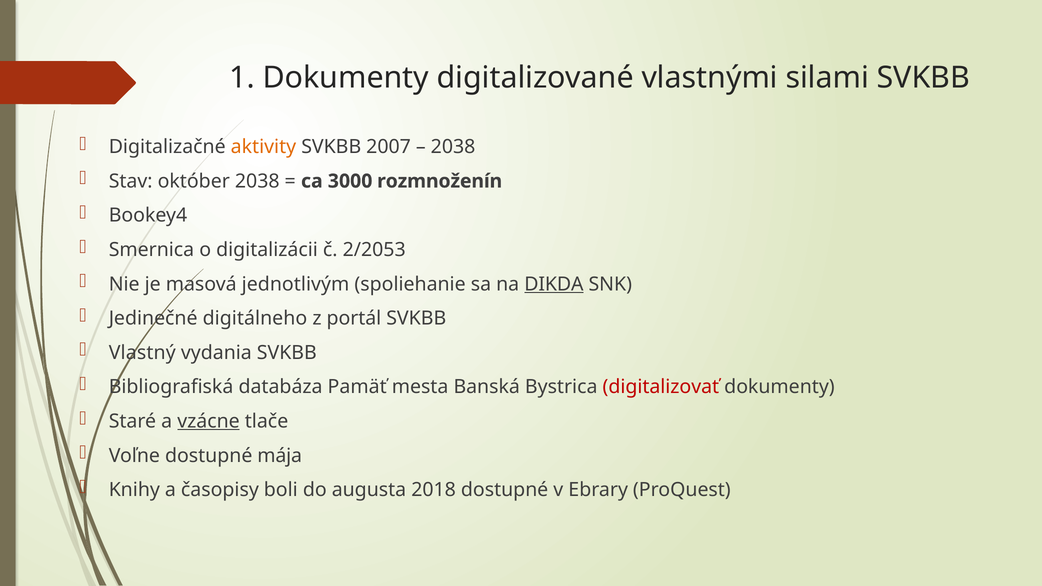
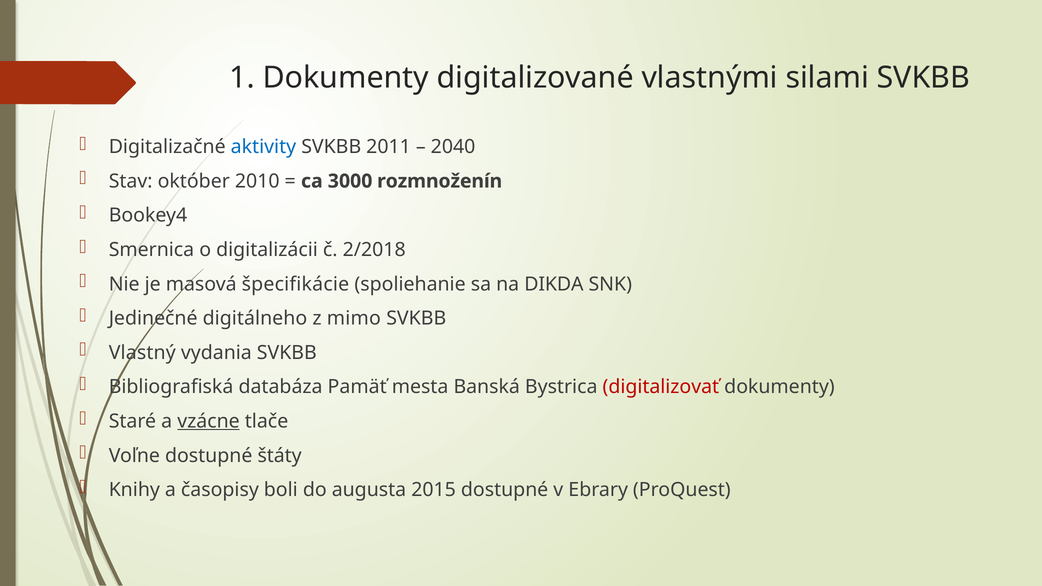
aktivity colour: orange -> blue
2007: 2007 -> 2011
2038 at (453, 147): 2038 -> 2040
október 2038: 2038 -> 2010
2/2053: 2/2053 -> 2/2018
jednotlivým: jednotlivým -> špecifikácie
DIKDA underline: present -> none
portál: portál -> mimo
mája: mája -> štáty
2018: 2018 -> 2015
